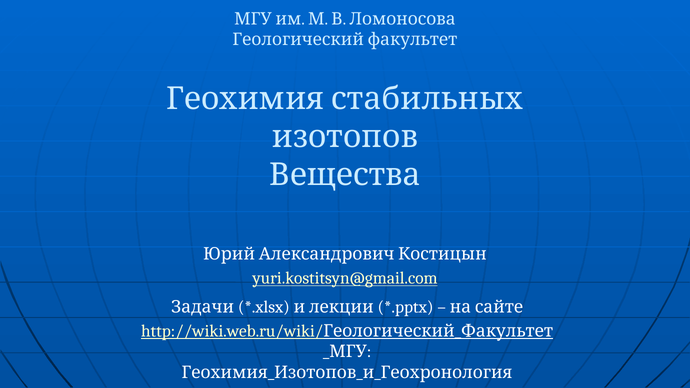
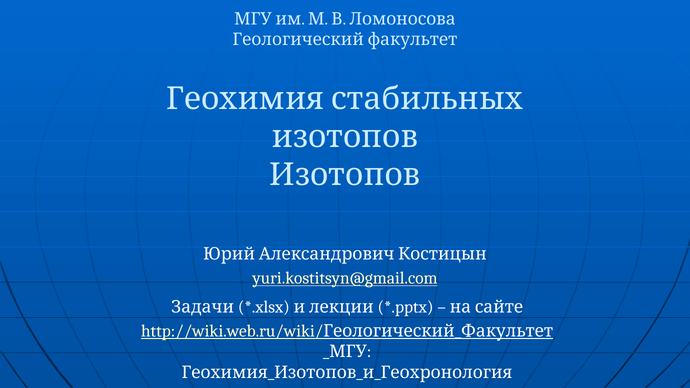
Вещества at (345, 175): Вещества -> Изотопов
